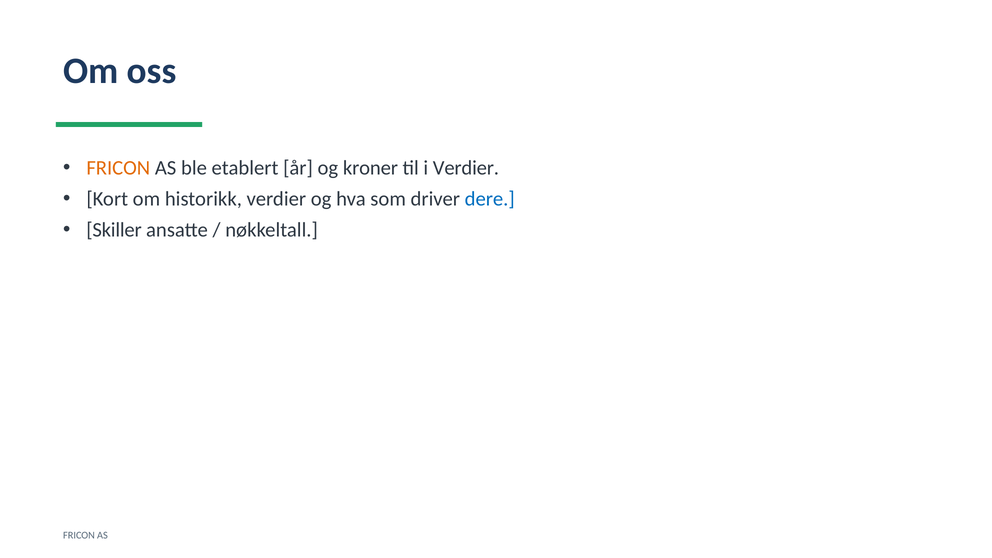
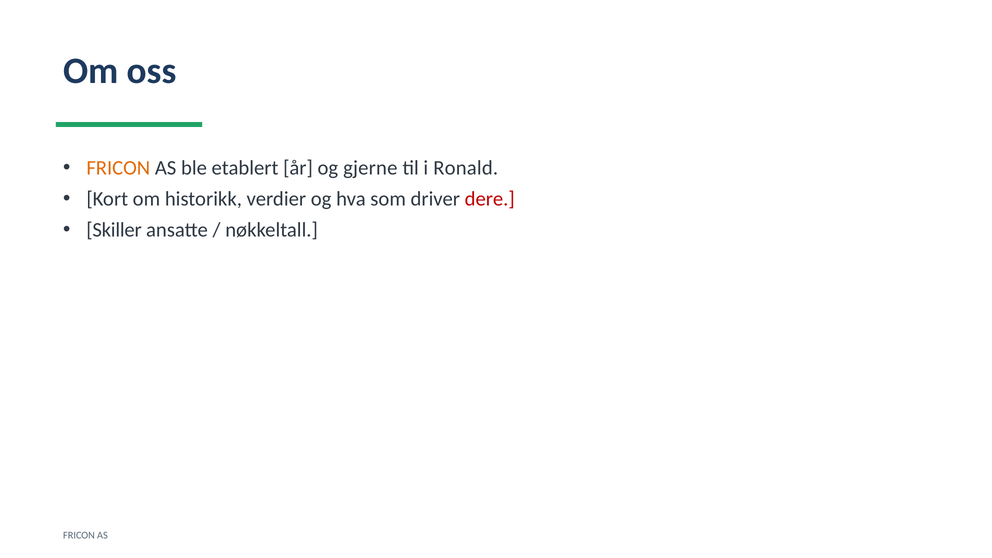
kroner: kroner -> gjerne
i Verdier: Verdier -> Ronald
dere colour: blue -> red
